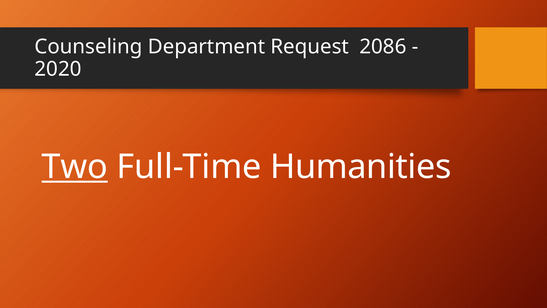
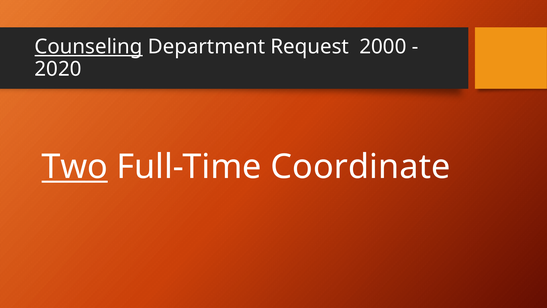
Counseling underline: none -> present
2086: 2086 -> 2000
Humanities: Humanities -> Coordinate
